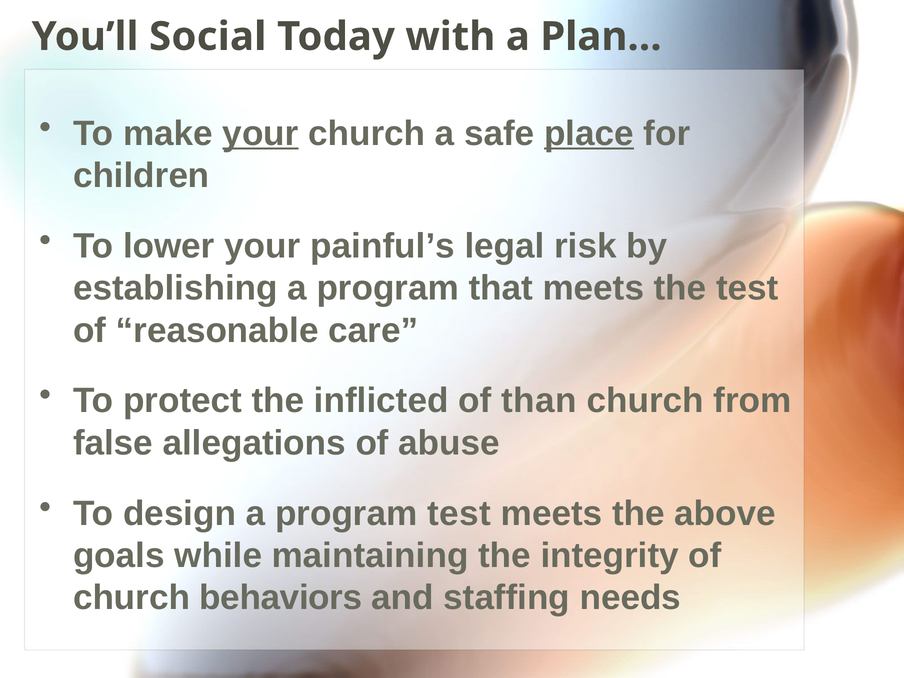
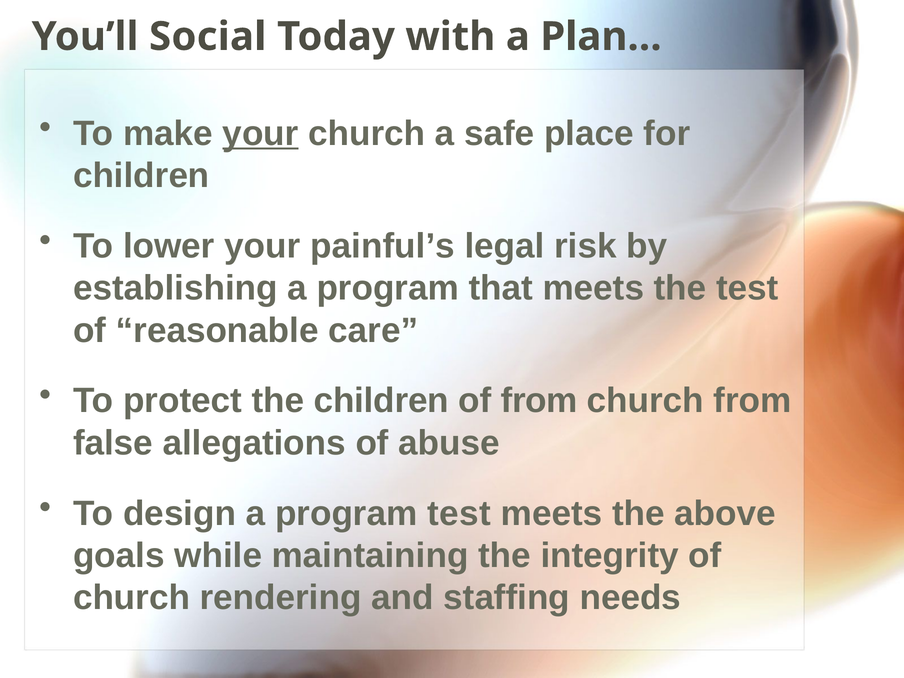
place underline: present -> none
the inflicted: inflicted -> children
of than: than -> from
behaviors: behaviors -> rendering
